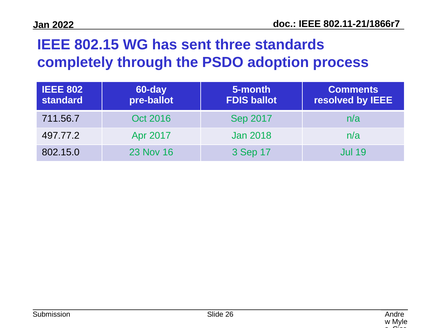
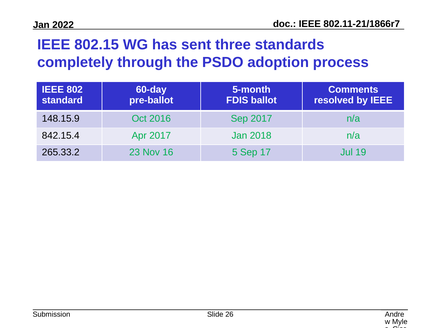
711.56.7: 711.56.7 -> 148.15.9
497.77.2: 497.77.2 -> 842.15.4
802.15.0: 802.15.0 -> 265.33.2
3: 3 -> 5
